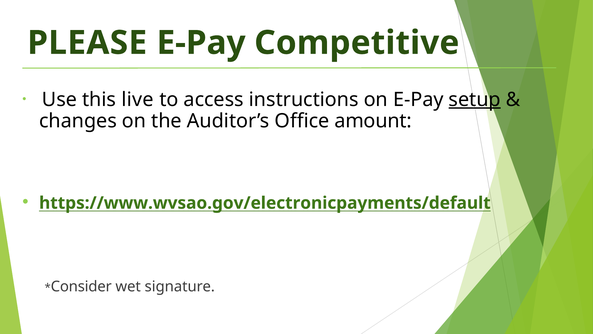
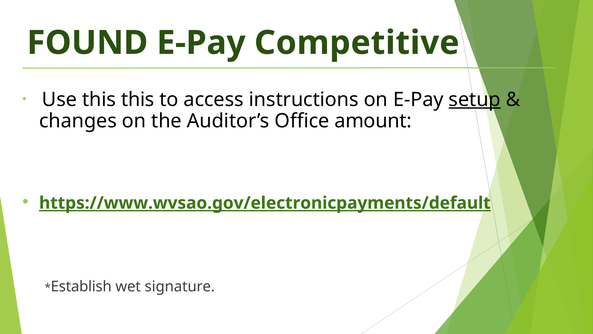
PLEASE: PLEASE -> FOUND
this live: live -> this
https://www.wvsao.gov/electronicpayments/default underline: none -> present
Consider: Consider -> Establish
